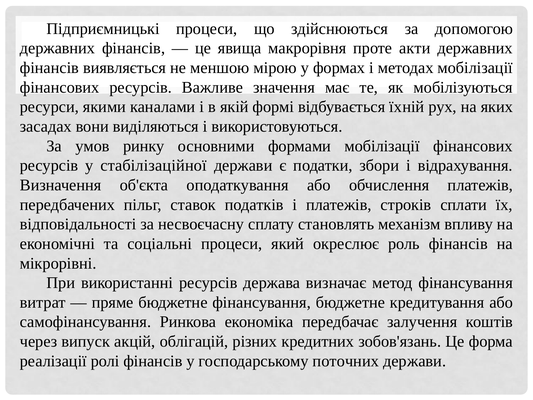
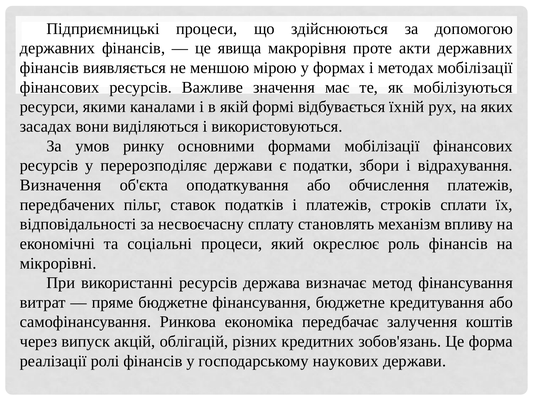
стабілізаційної: стабілізаційної -> перерозподіляє
поточних: поточних -> наукових
